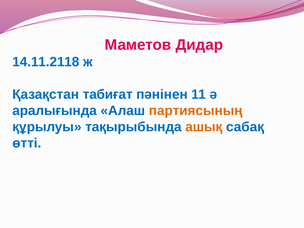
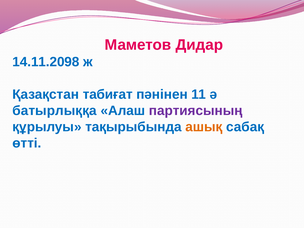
14.11.2118: 14.11.2118 -> 14.11.2098
аралығында: аралығында -> батырлыққа
партиясының colour: orange -> purple
